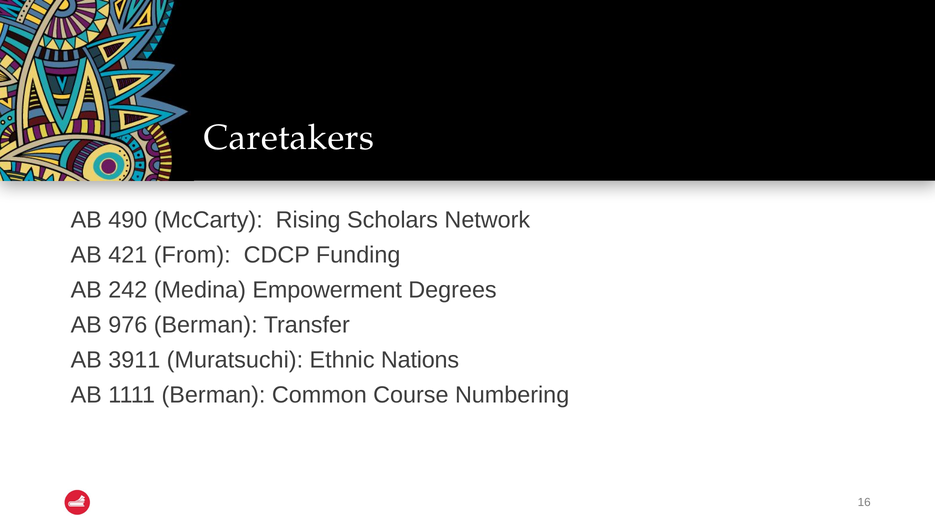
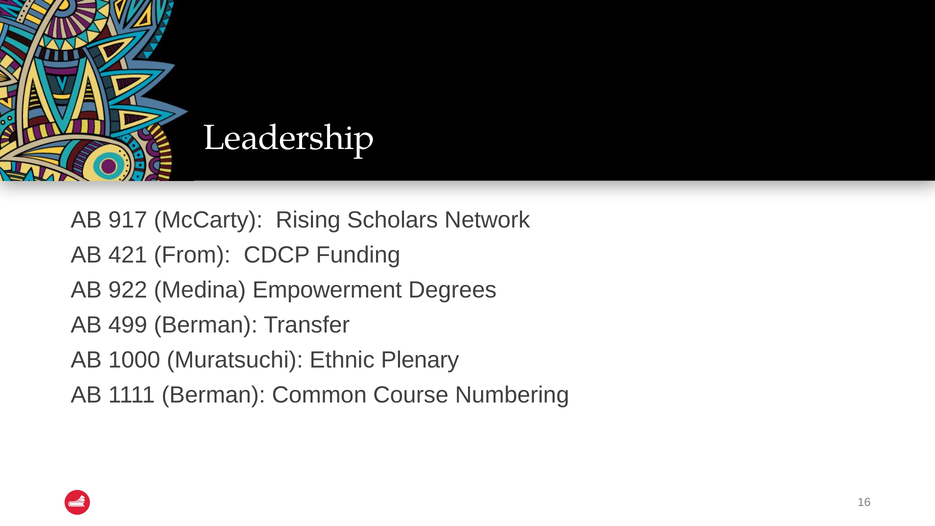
Caretakers: Caretakers -> Leadership
490: 490 -> 917
242: 242 -> 922
976: 976 -> 499
3911: 3911 -> 1000
Nations: Nations -> Plenary
